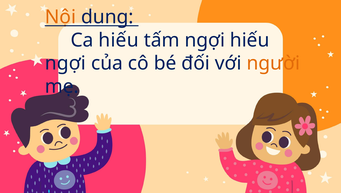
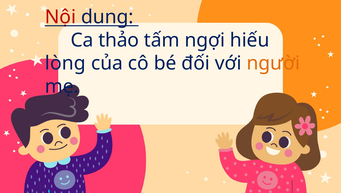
Nội colour: orange -> red
Ca hiếu: hiếu -> thảo
ngợi at (65, 63): ngợi -> lòng
